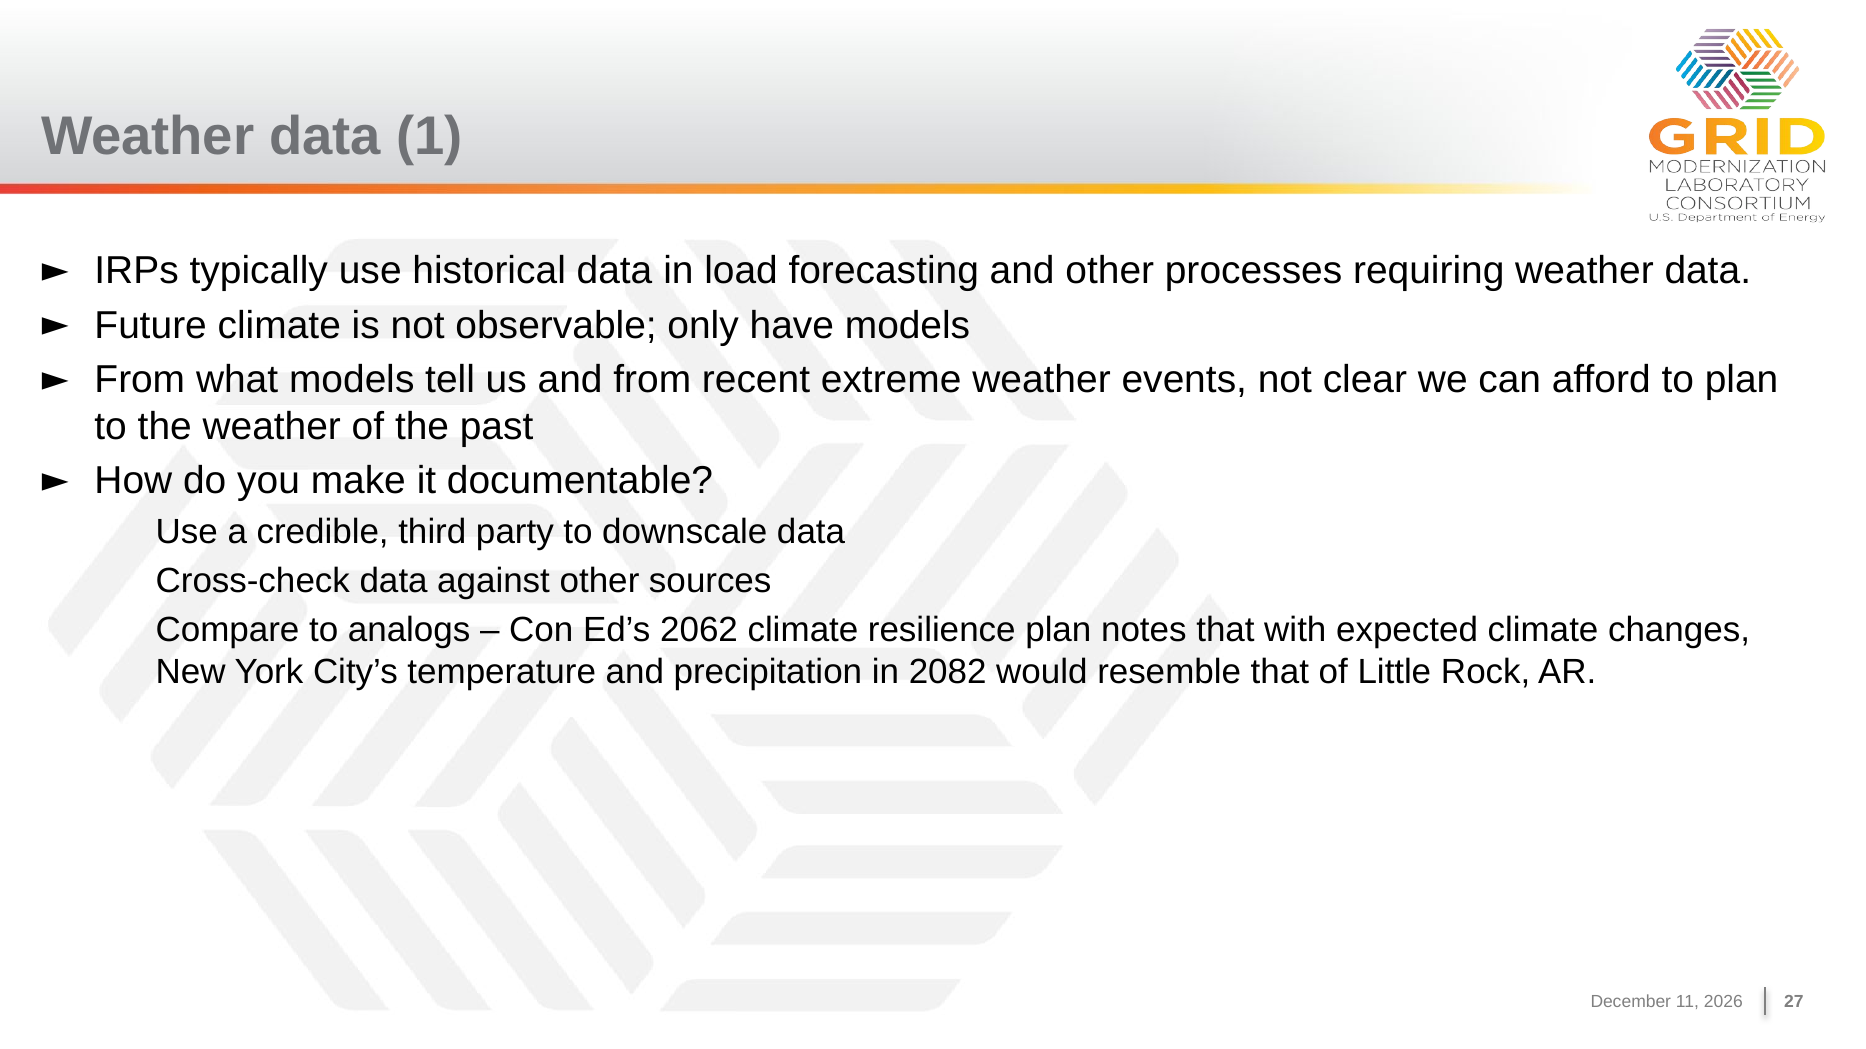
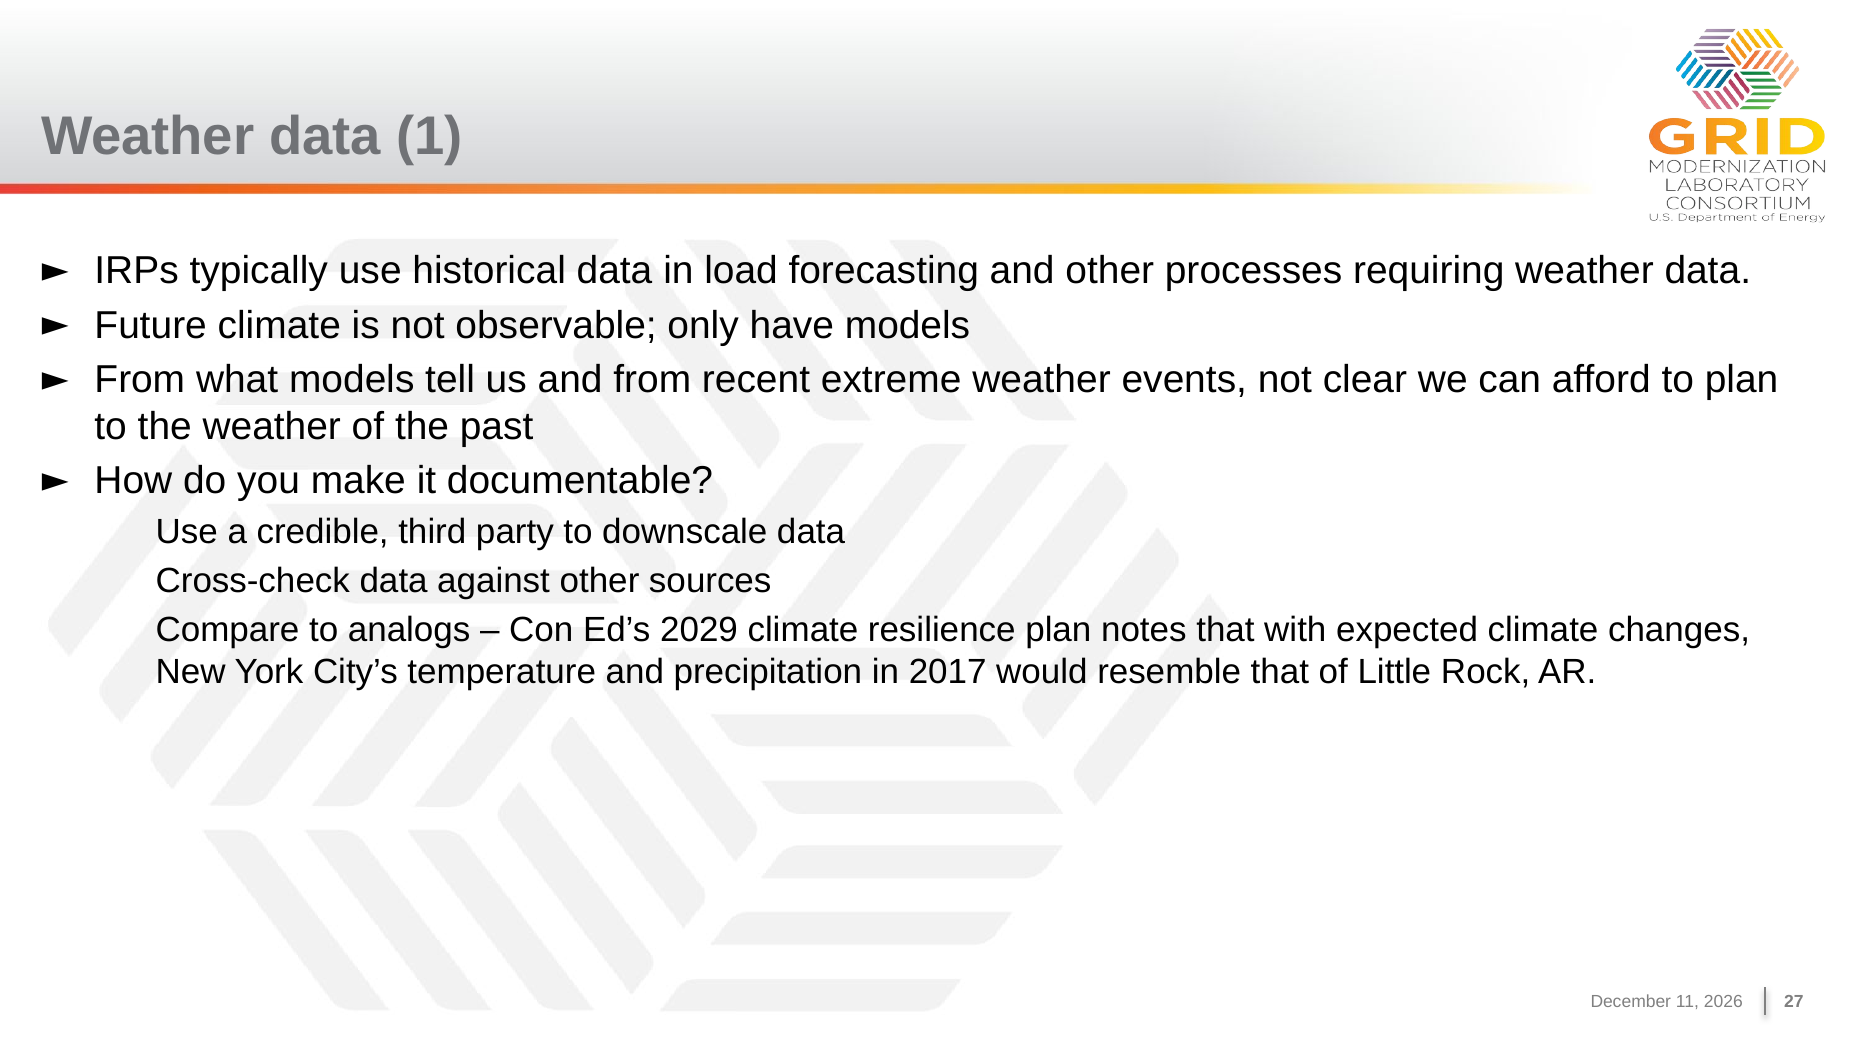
2062: 2062 -> 2029
2082: 2082 -> 2017
